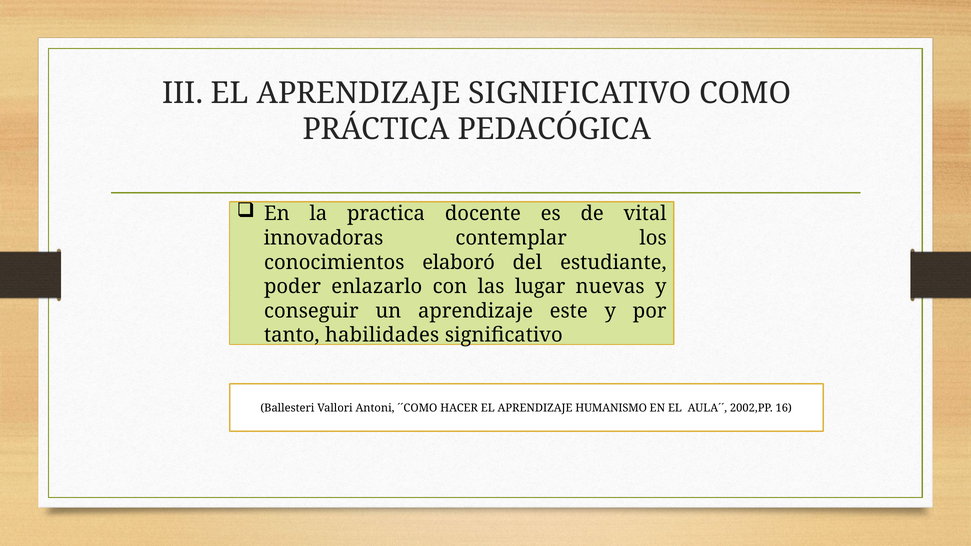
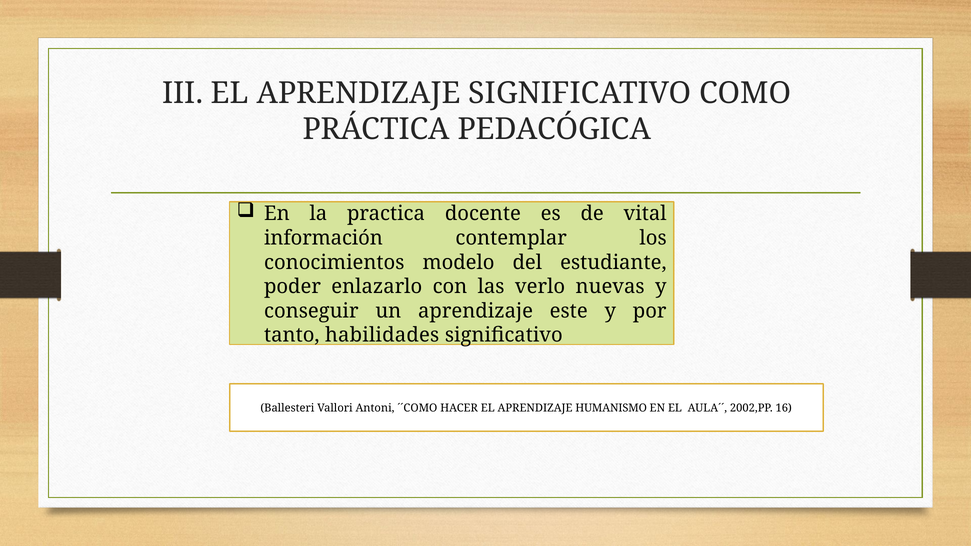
innovadoras: innovadoras -> información
elaboró: elaboró -> modelo
lugar: lugar -> verlo
